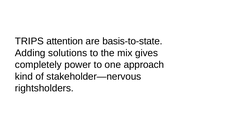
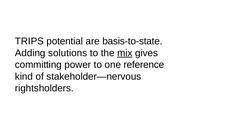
attention: attention -> potential
mix underline: none -> present
completely: completely -> committing
approach: approach -> reference
